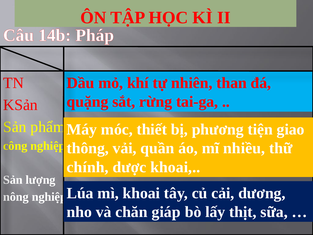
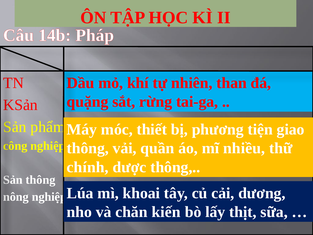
dược khoai: khoai -> thông
lượng at (41, 180): lượng -> thông
giáp: giáp -> kiến
